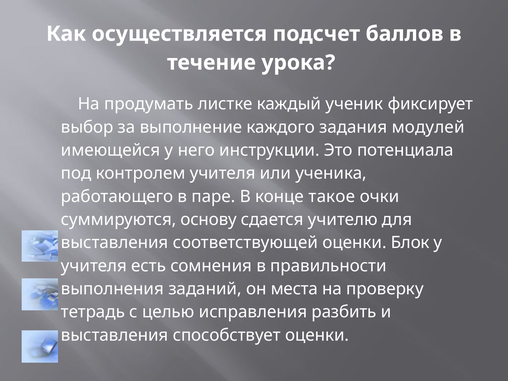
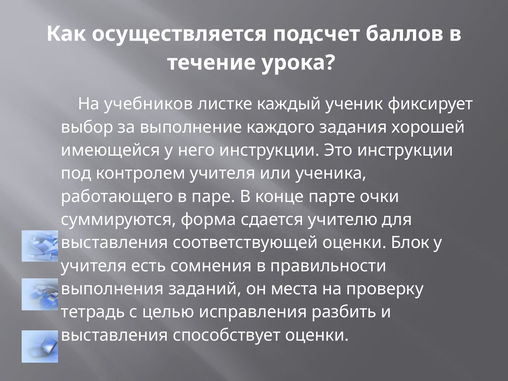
продумать: продумать -> учебников
модулей: модулей -> хорошей
Это потенциала: потенциала -> инструкции
такое: такое -> парте
основу: основу -> форма
